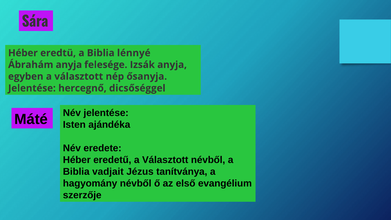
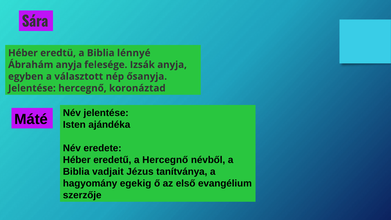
dicsőséggel: dicsőséggel -> koronáztad
eredetű a Választott: Választott -> Hercegnő
hagyomány névből: névből -> egekig
